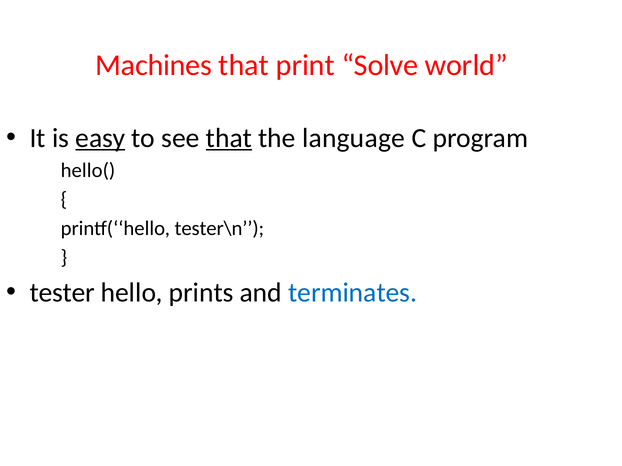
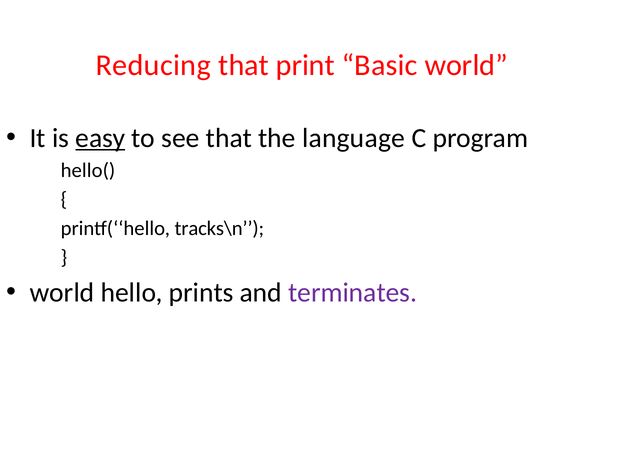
Machines: Machines -> Reducing
Solve: Solve -> Basic
that at (229, 138) underline: present -> none
tester\n: tester\n -> tracks\n
tester at (62, 293): tester -> world
terminates colour: blue -> purple
